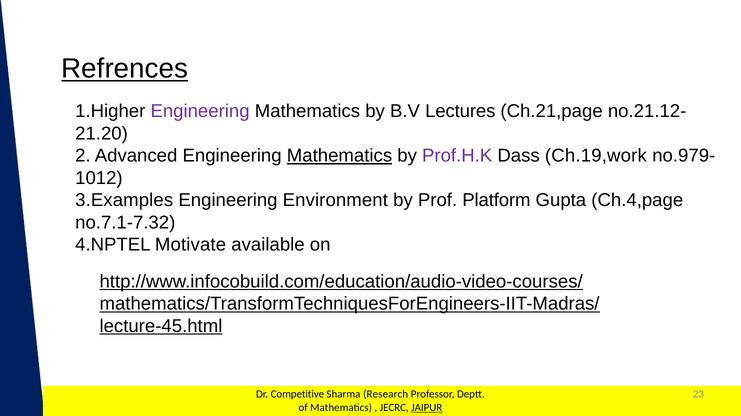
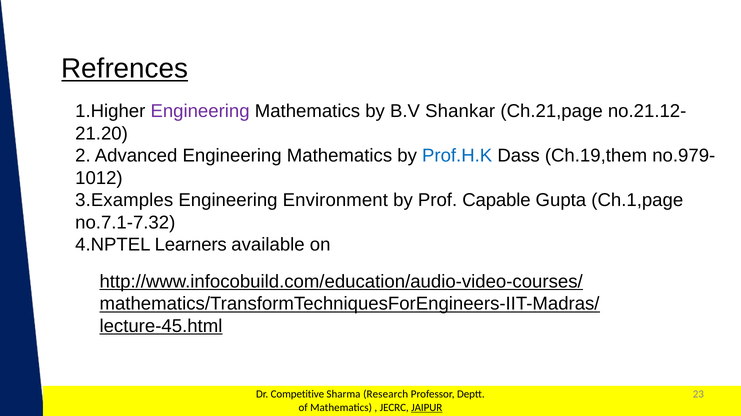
Lectures: Lectures -> Shankar
Mathematics at (340, 156) underline: present -> none
Prof.H.K colour: purple -> blue
Ch.19,work: Ch.19,work -> Ch.19,them
Platform: Platform -> Capable
Ch.4,page: Ch.4,page -> Ch.1,page
Motivate: Motivate -> Learners
